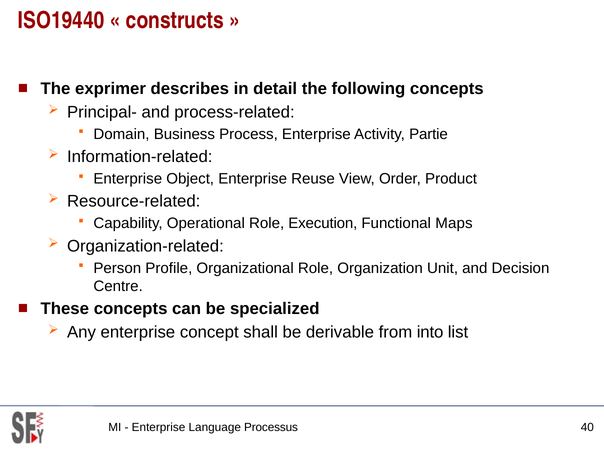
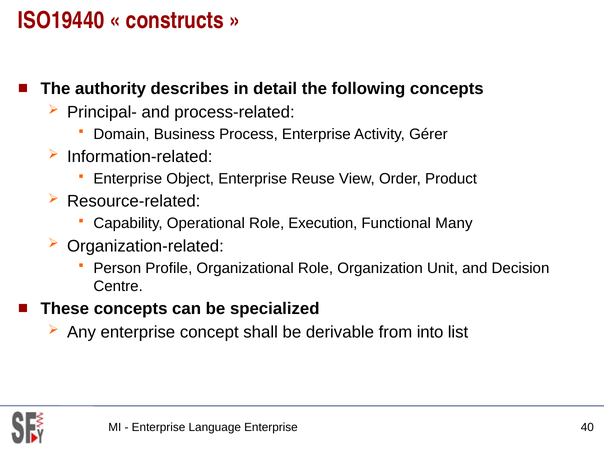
exprimer: exprimer -> authority
Partie: Partie -> Gérer
Maps: Maps -> Many
Language Processus: Processus -> Enterprise
